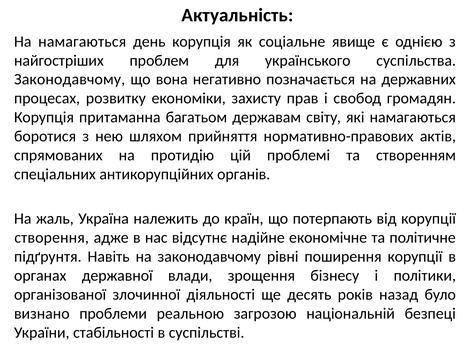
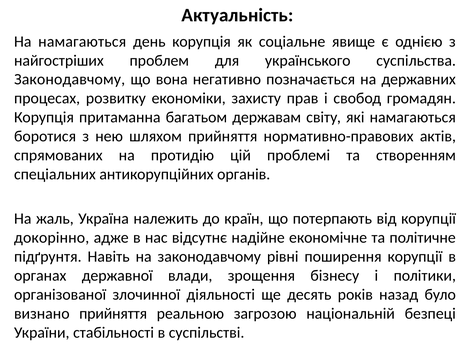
створення: створення -> докорінно
визнано проблеми: проблеми -> прийняття
